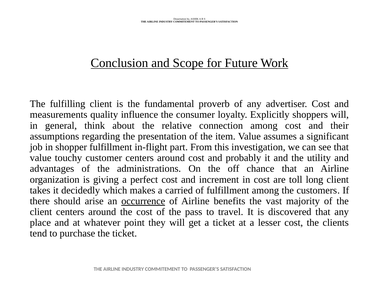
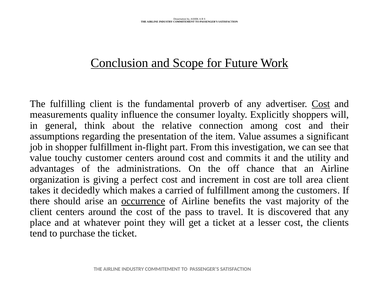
Cost at (321, 104) underline: none -> present
probably: probably -> commits
long: long -> area
